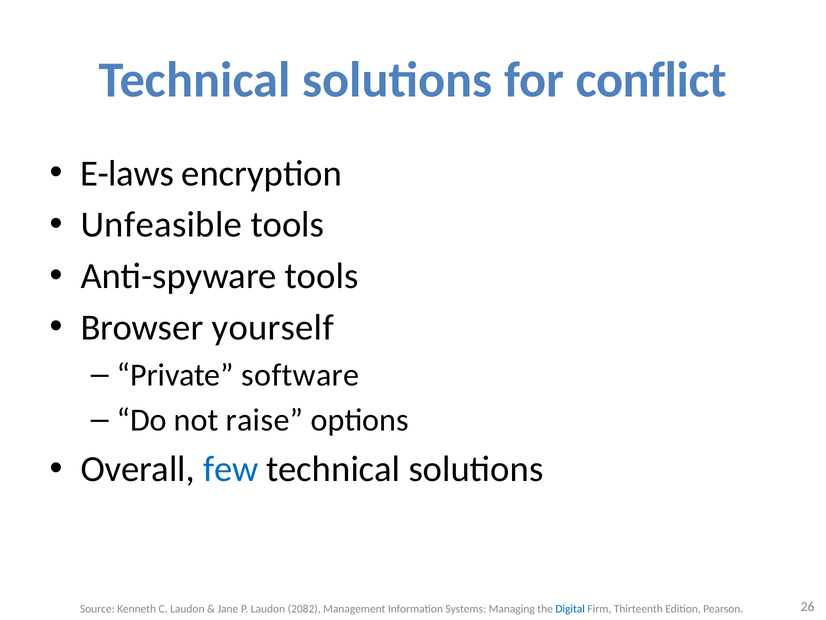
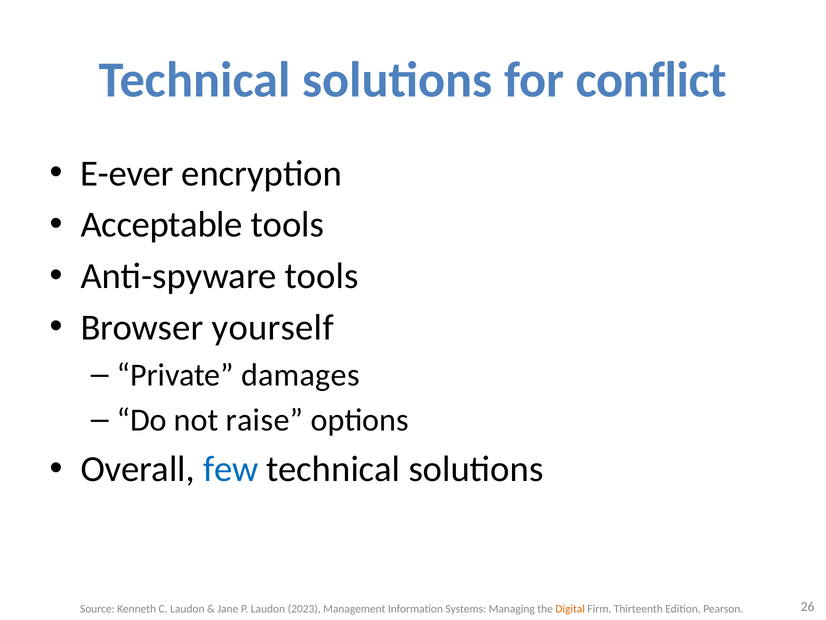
E-laws: E-laws -> E-ever
Unfeasible: Unfeasible -> Acceptable
software: software -> damages
2082: 2082 -> 2023
Digital colour: blue -> orange
